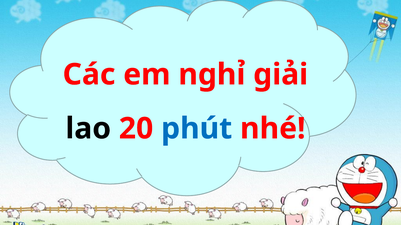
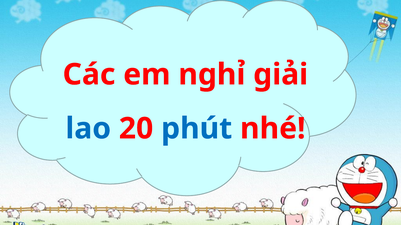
lao colour: black -> blue
